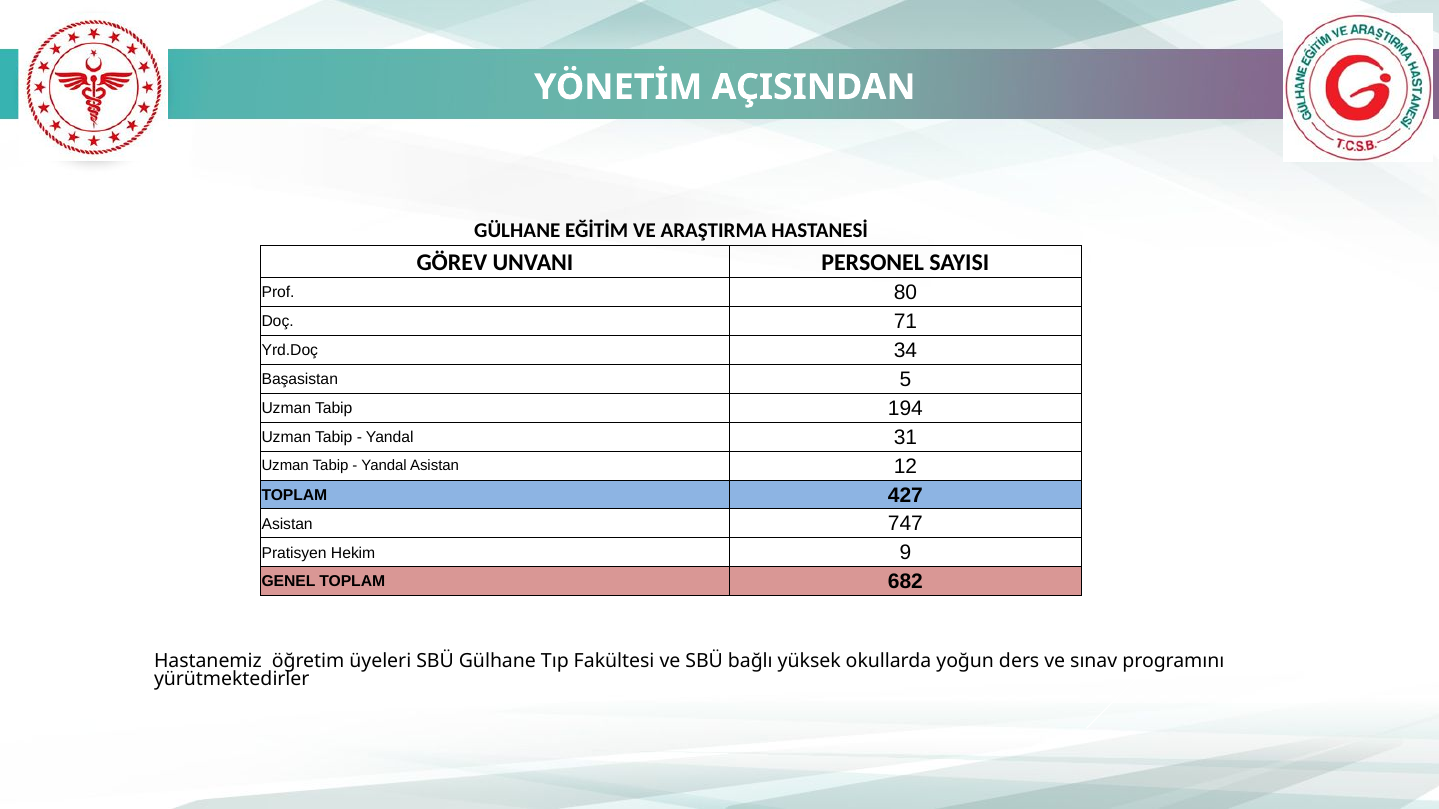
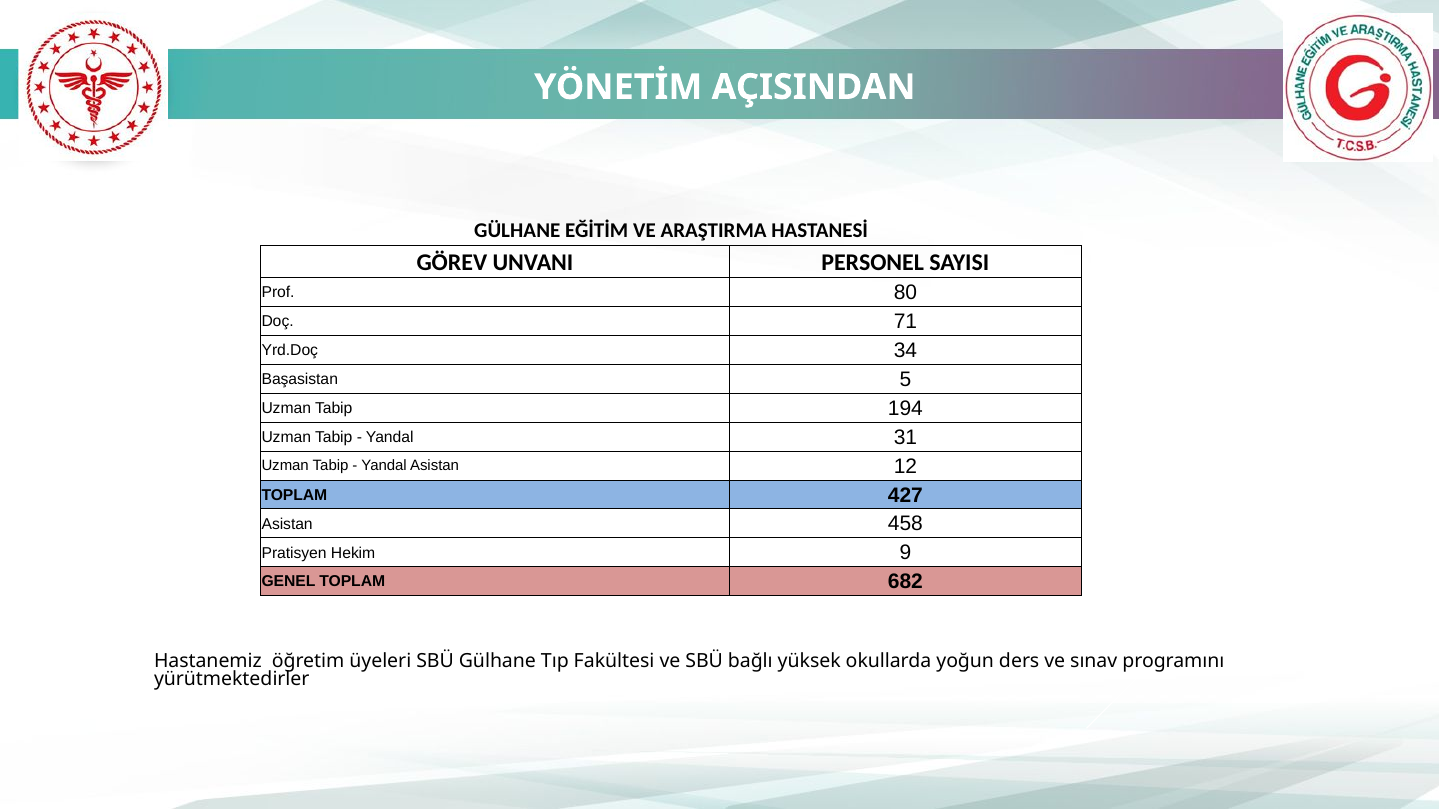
747: 747 -> 458
